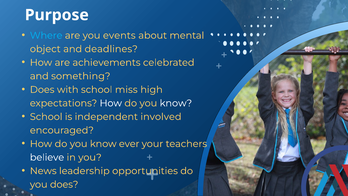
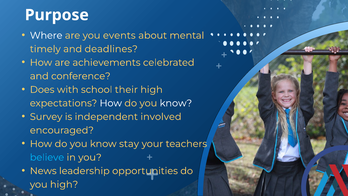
Where colour: light blue -> white
object: object -> timely
something: something -> conference
miss: miss -> their
School at (46, 117): School -> Survey
ever: ever -> stay
believe colour: white -> light blue
you does: does -> high
